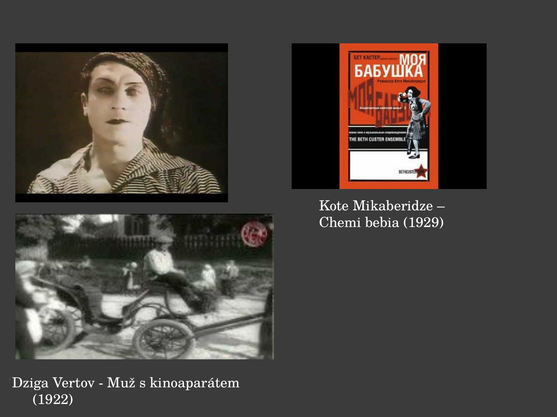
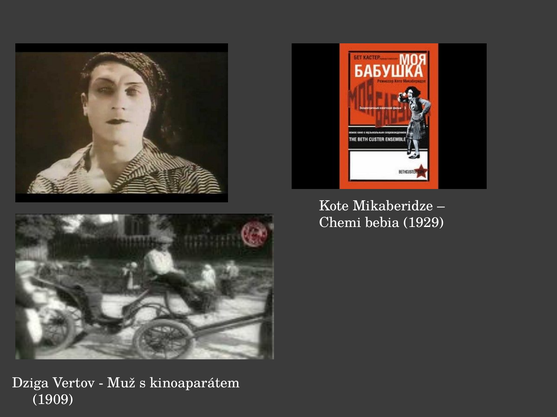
1922: 1922 -> 1909
